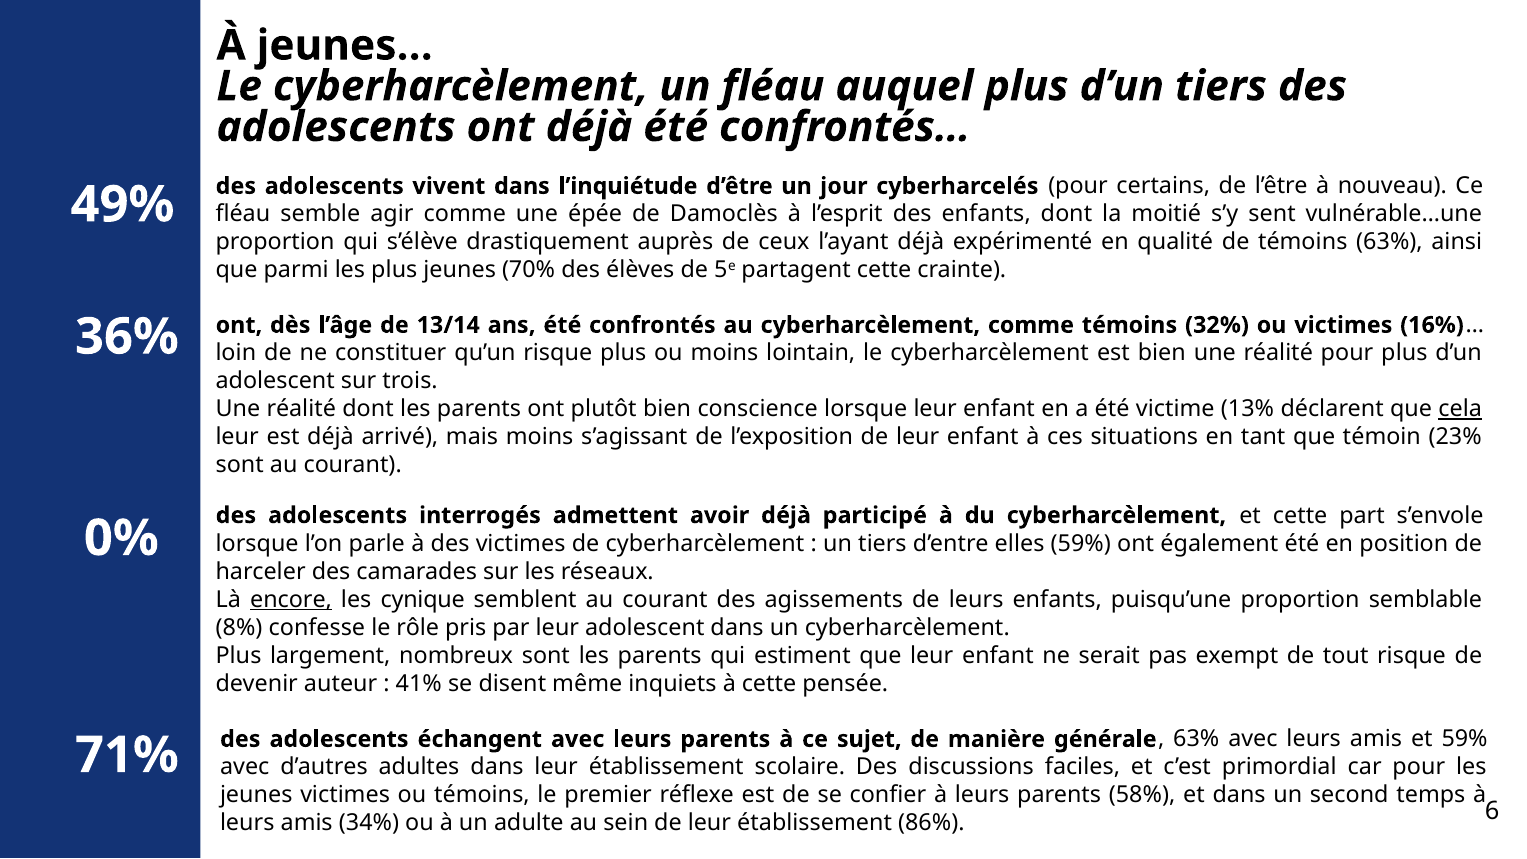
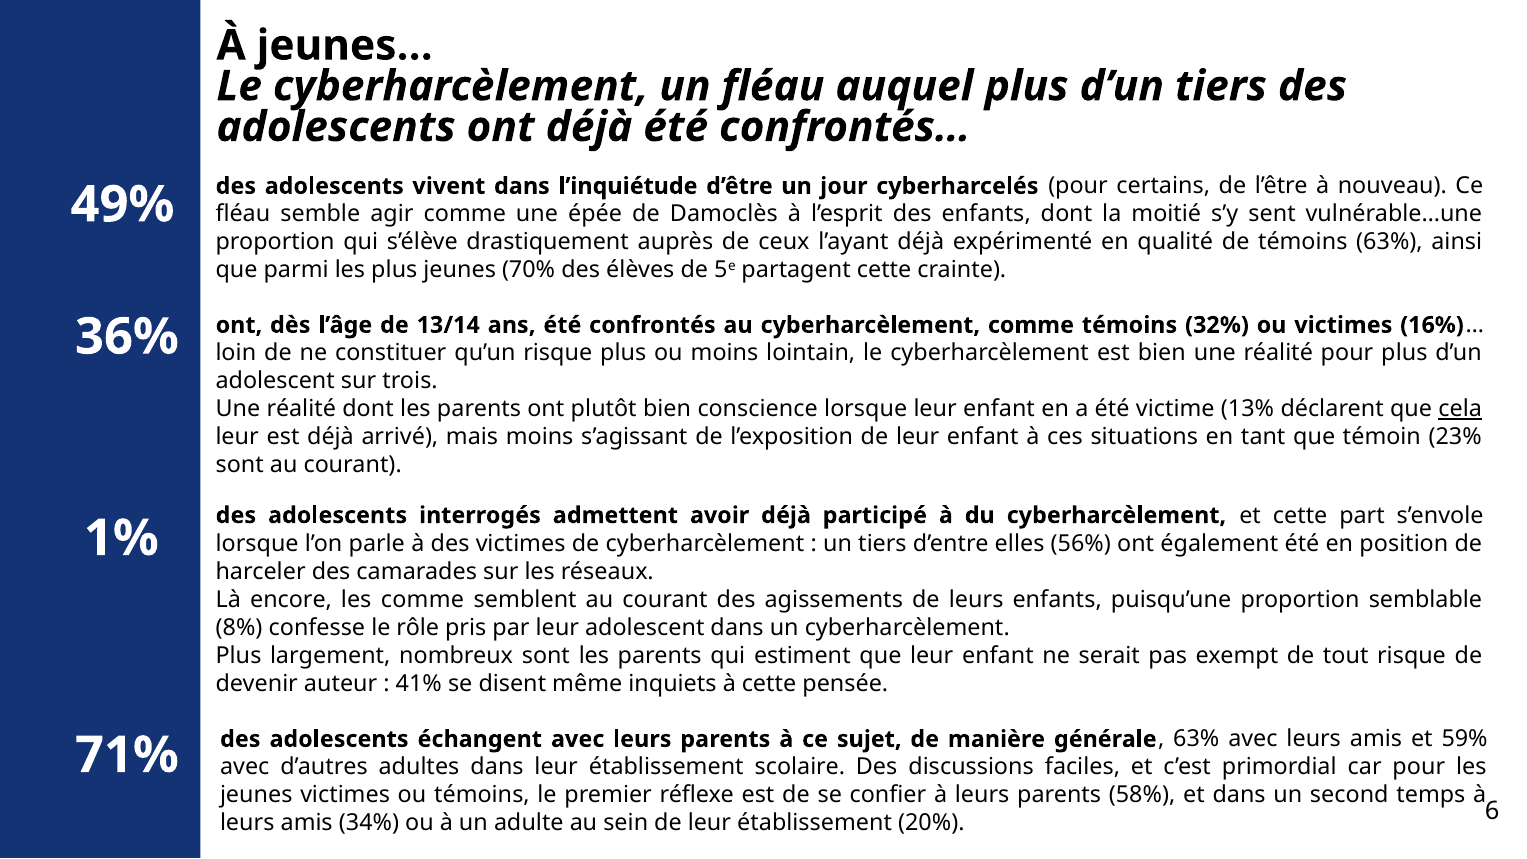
0%: 0% -> 1%
elles 59%: 59% -> 56%
encore underline: present -> none
les cynique: cynique -> comme
86%: 86% -> 20%
